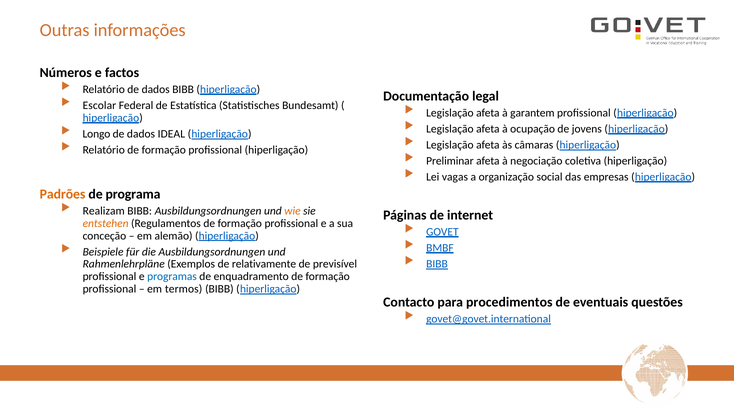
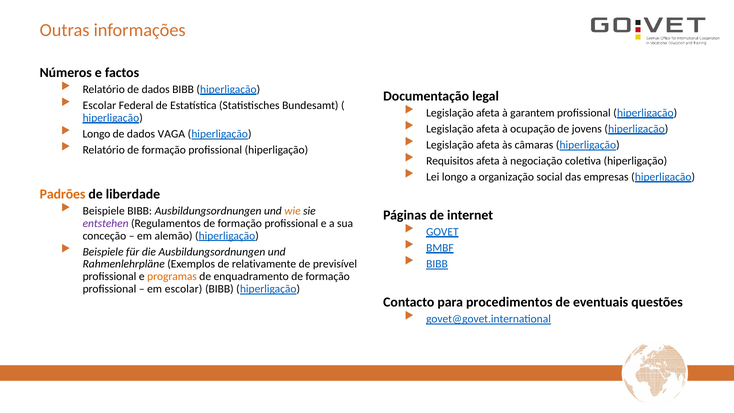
IDEAL: IDEAL -> VAGA
Preliminar: Preliminar -> Requisitos
Lei vagas: vagas -> longo
programa: programa -> liberdade
Realizam at (104, 211): Realizam -> Beispiele
entstehen colour: orange -> purple
programas colour: blue -> orange
em termos: termos -> escolar
